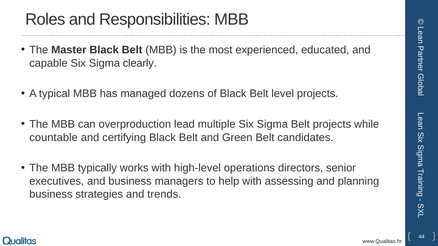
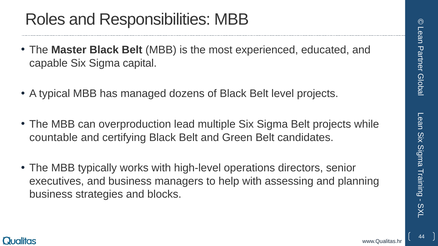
clearly: clearly -> capital
trends: trends -> blocks
